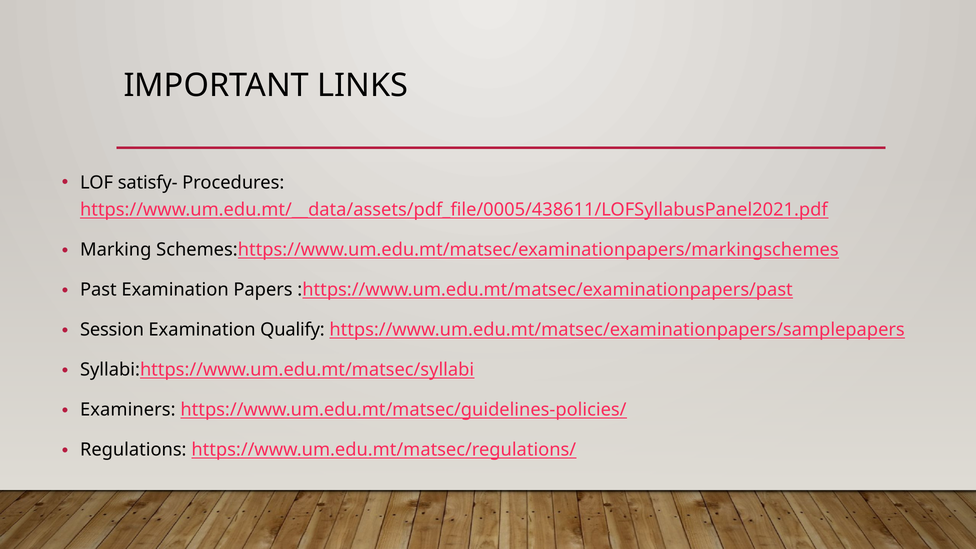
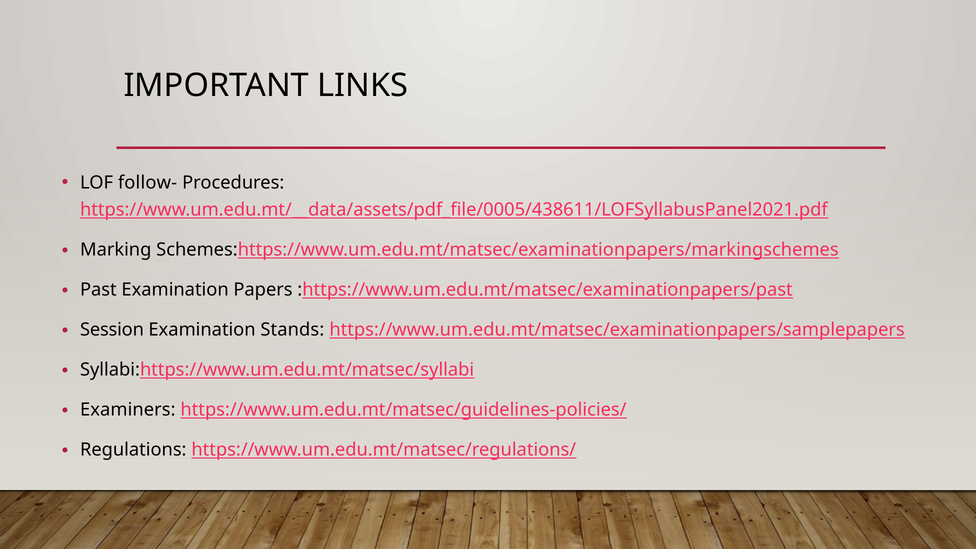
satisfy-: satisfy- -> follow-
Qualify: Qualify -> Stands
